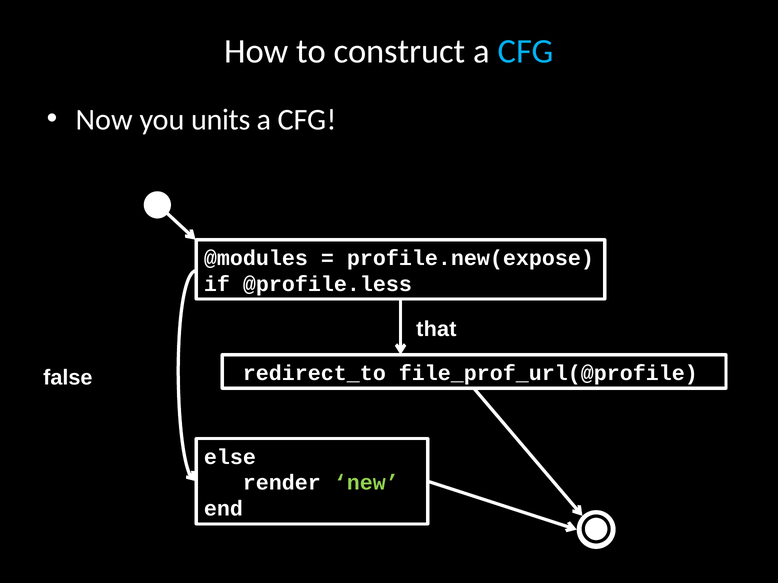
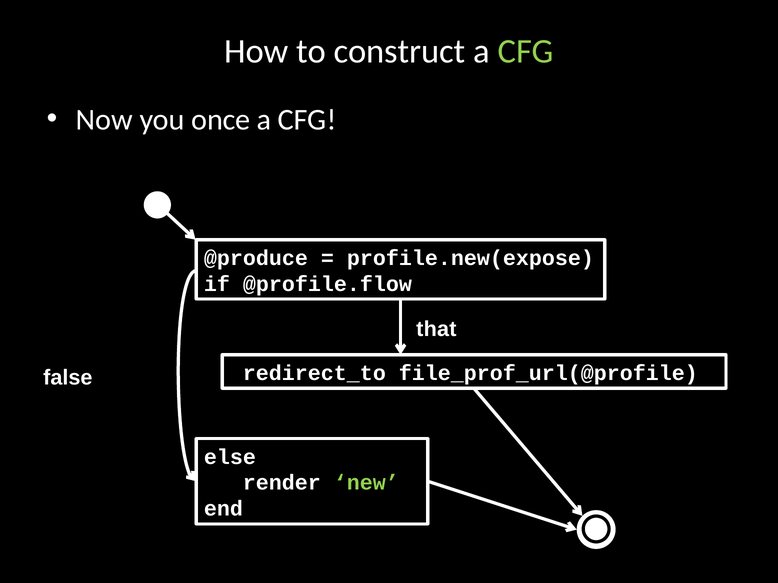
CFG at (526, 52) colour: light blue -> light green
units: units -> once
@modules: @modules -> @produce
@profile.less: @profile.less -> @profile.flow
